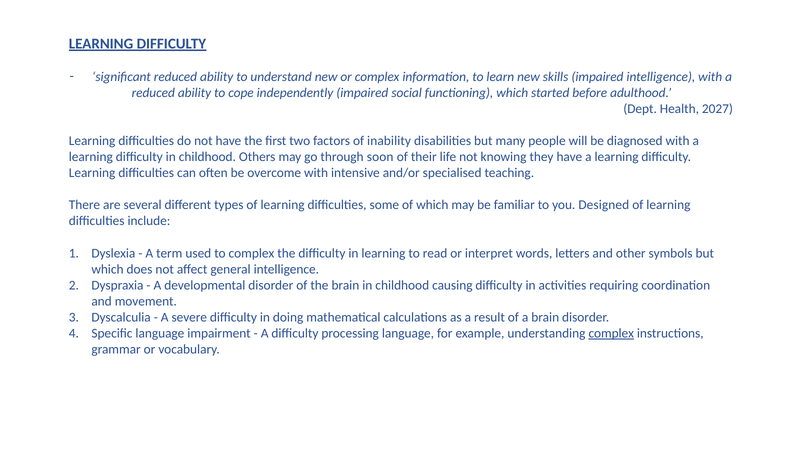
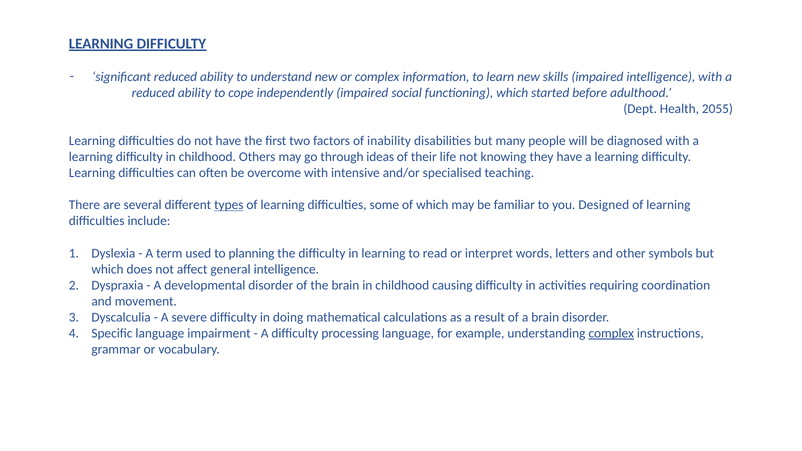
2027: 2027 -> 2055
soon: soon -> ideas
types underline: none -> present
to complex: complex -> planning
